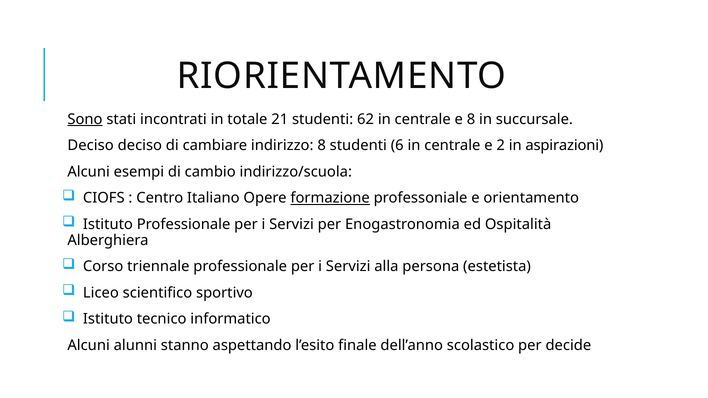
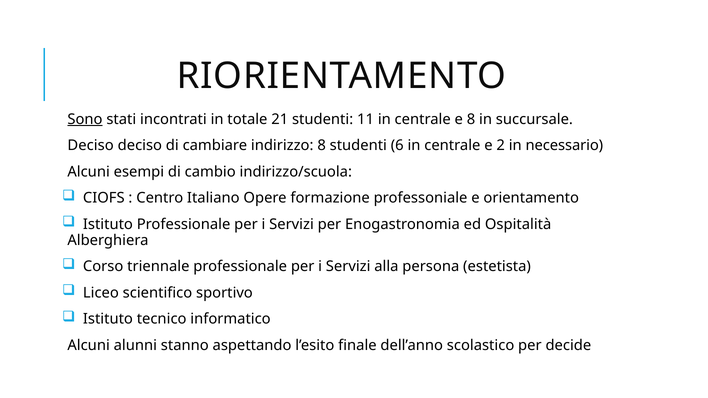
62: 62 -> 11
aspirazioni: aspirazioni -> necessario
formazione underline: present -> none
